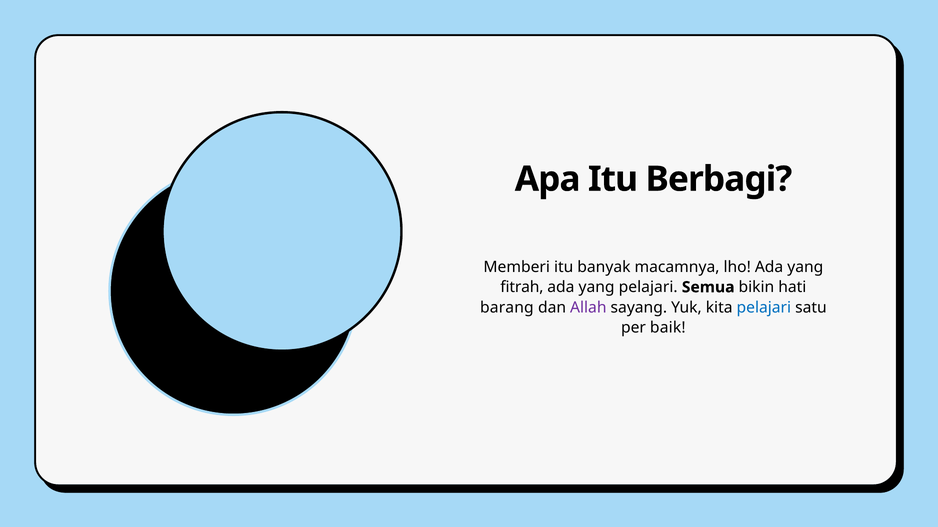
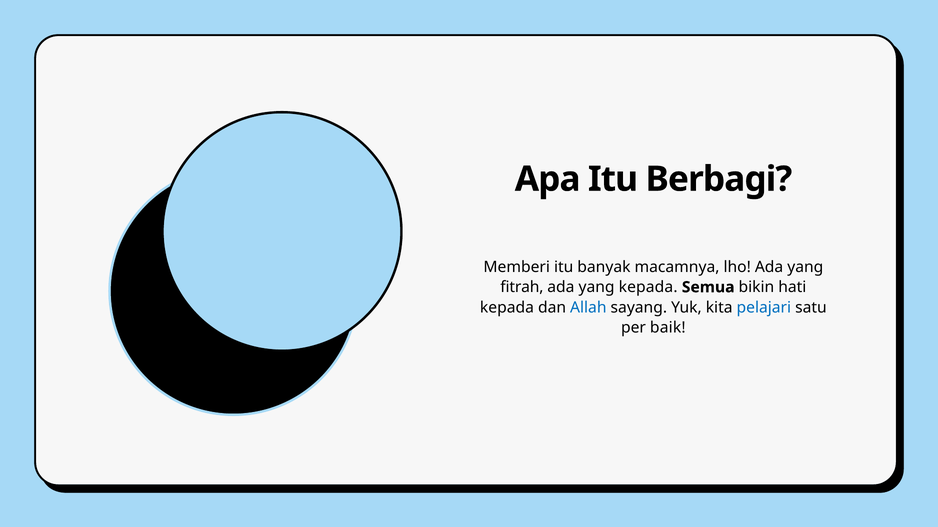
yang pelajari: pelajari -> kepada
barang at (507, 308): barang -> kepada
Allah colour: purple -> blue
